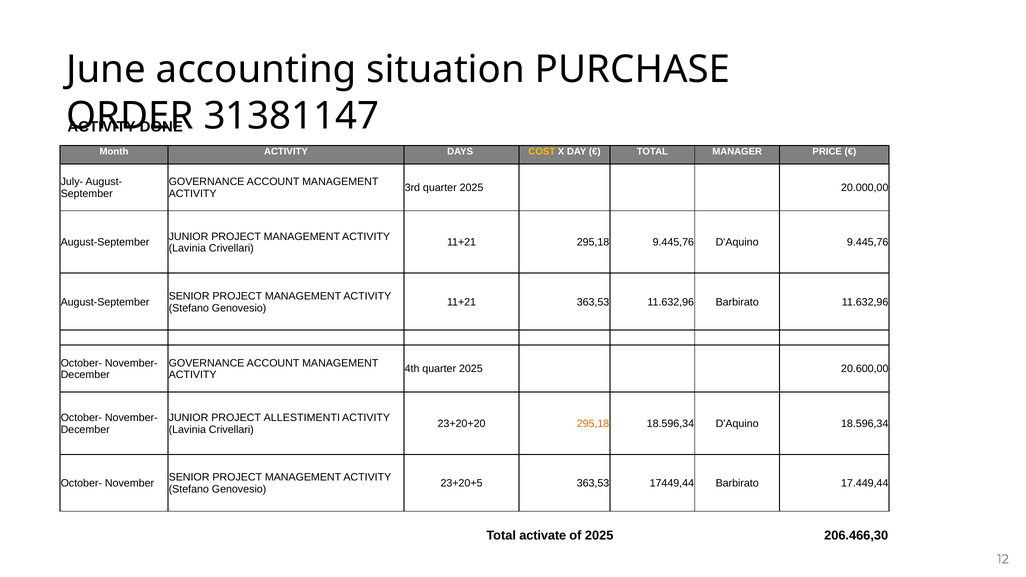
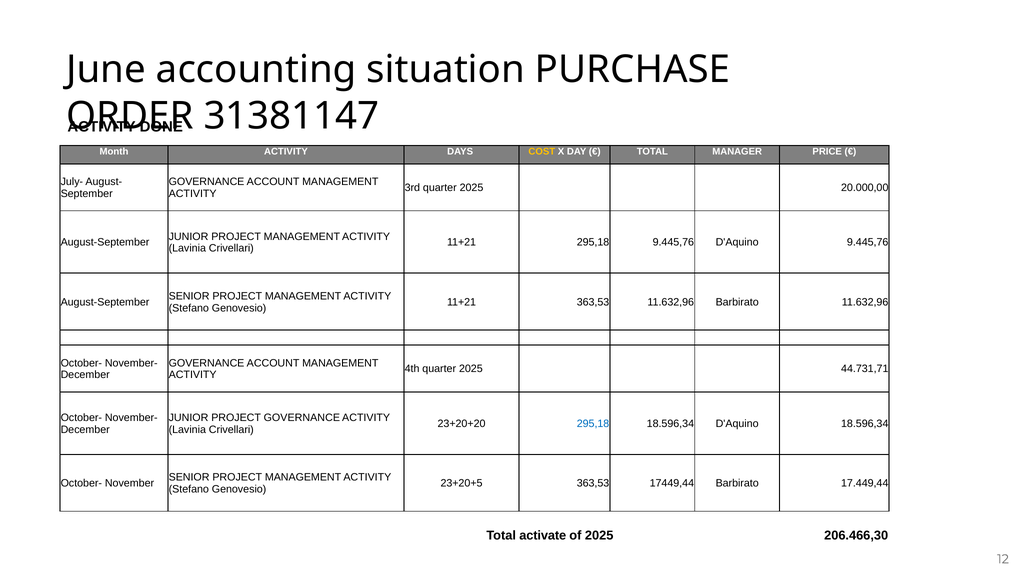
20.600,00: 20.600,00 -> 44.731,71
PROJECT ALLESTIMENTI: ALLESTIMENTI -> GOVERNANCE
295,18 at (593, 424) colour: orange -> blue
